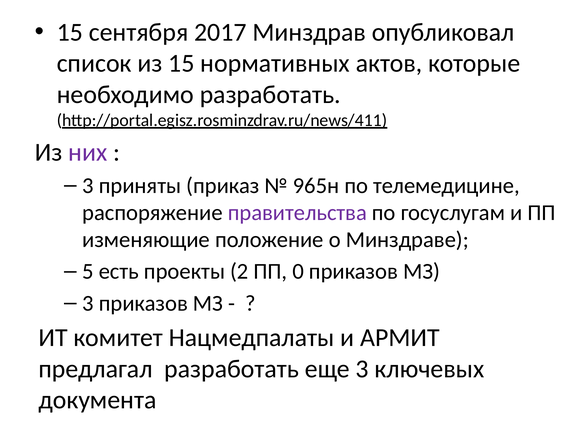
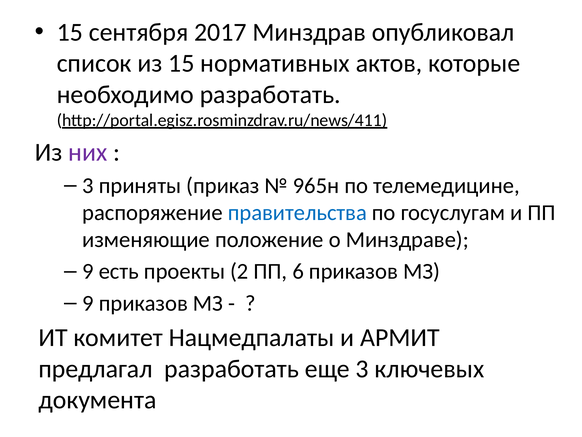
правительства colour: purple -> blue
5 at (88, 271): 5 -> 9
0: 0 -> 6
3 at (88, 303): 3 -> 9
